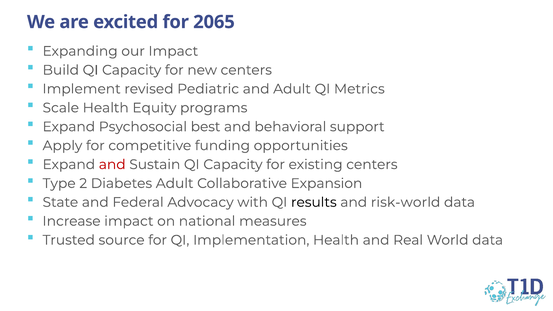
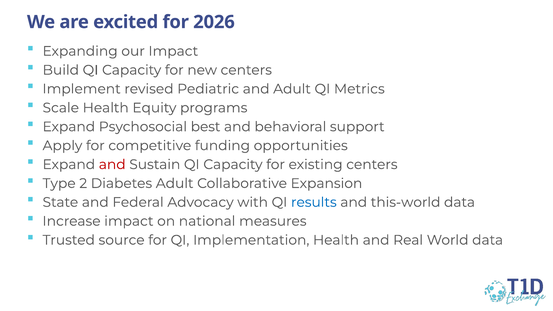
2065: 2065 -> 2026
results colour: black -> blue
risk-world: risk-world -> this-world
